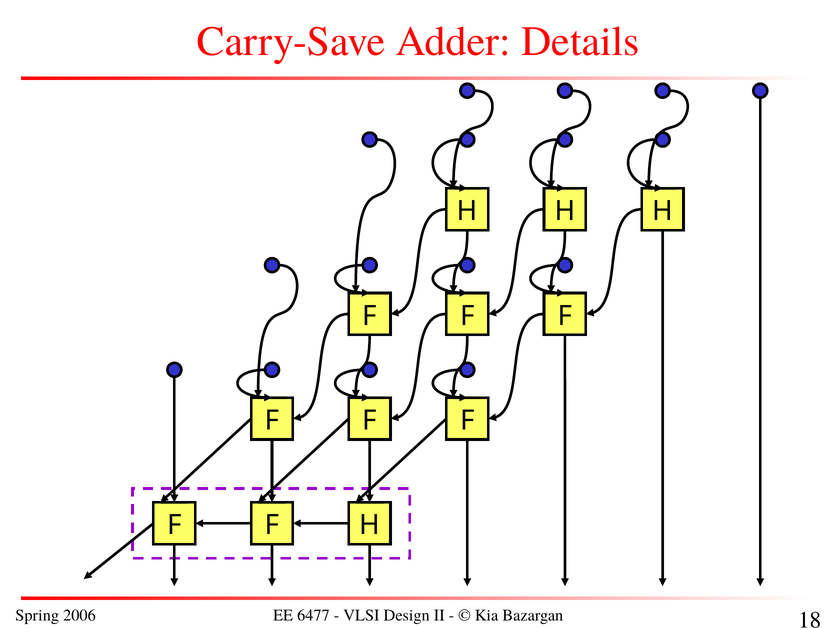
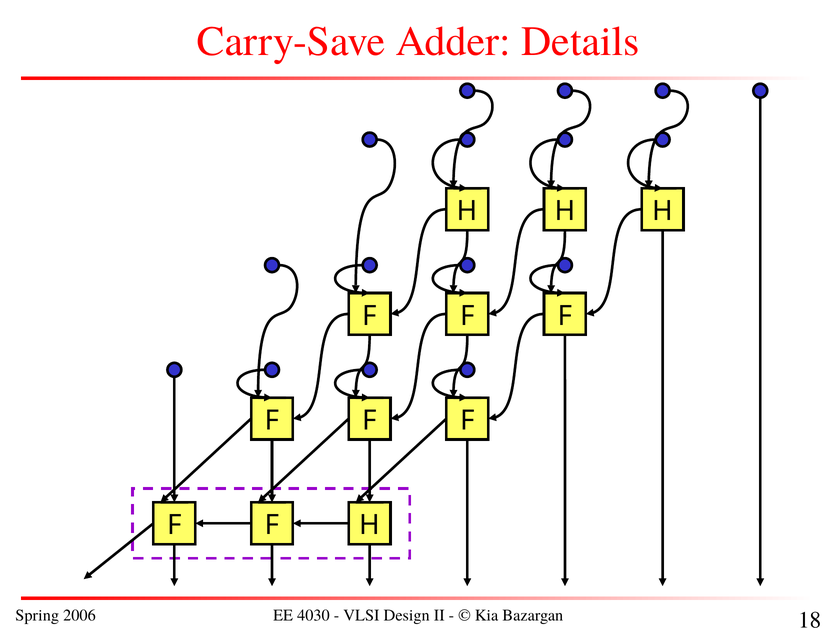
6477: 6477 -> 4030
